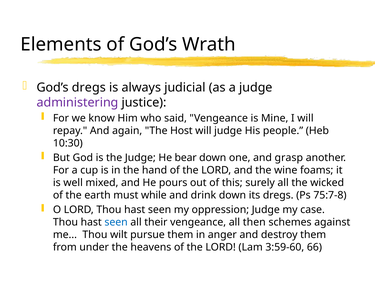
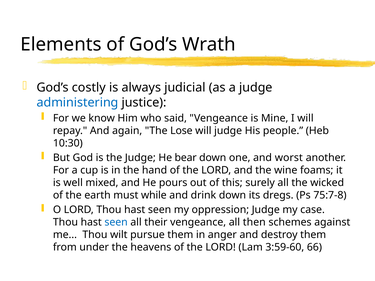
God’s dregs: dregs -> costly
administering colour: purple -> blue
Host: Host -> Lose
grasp: grasp -> worst
